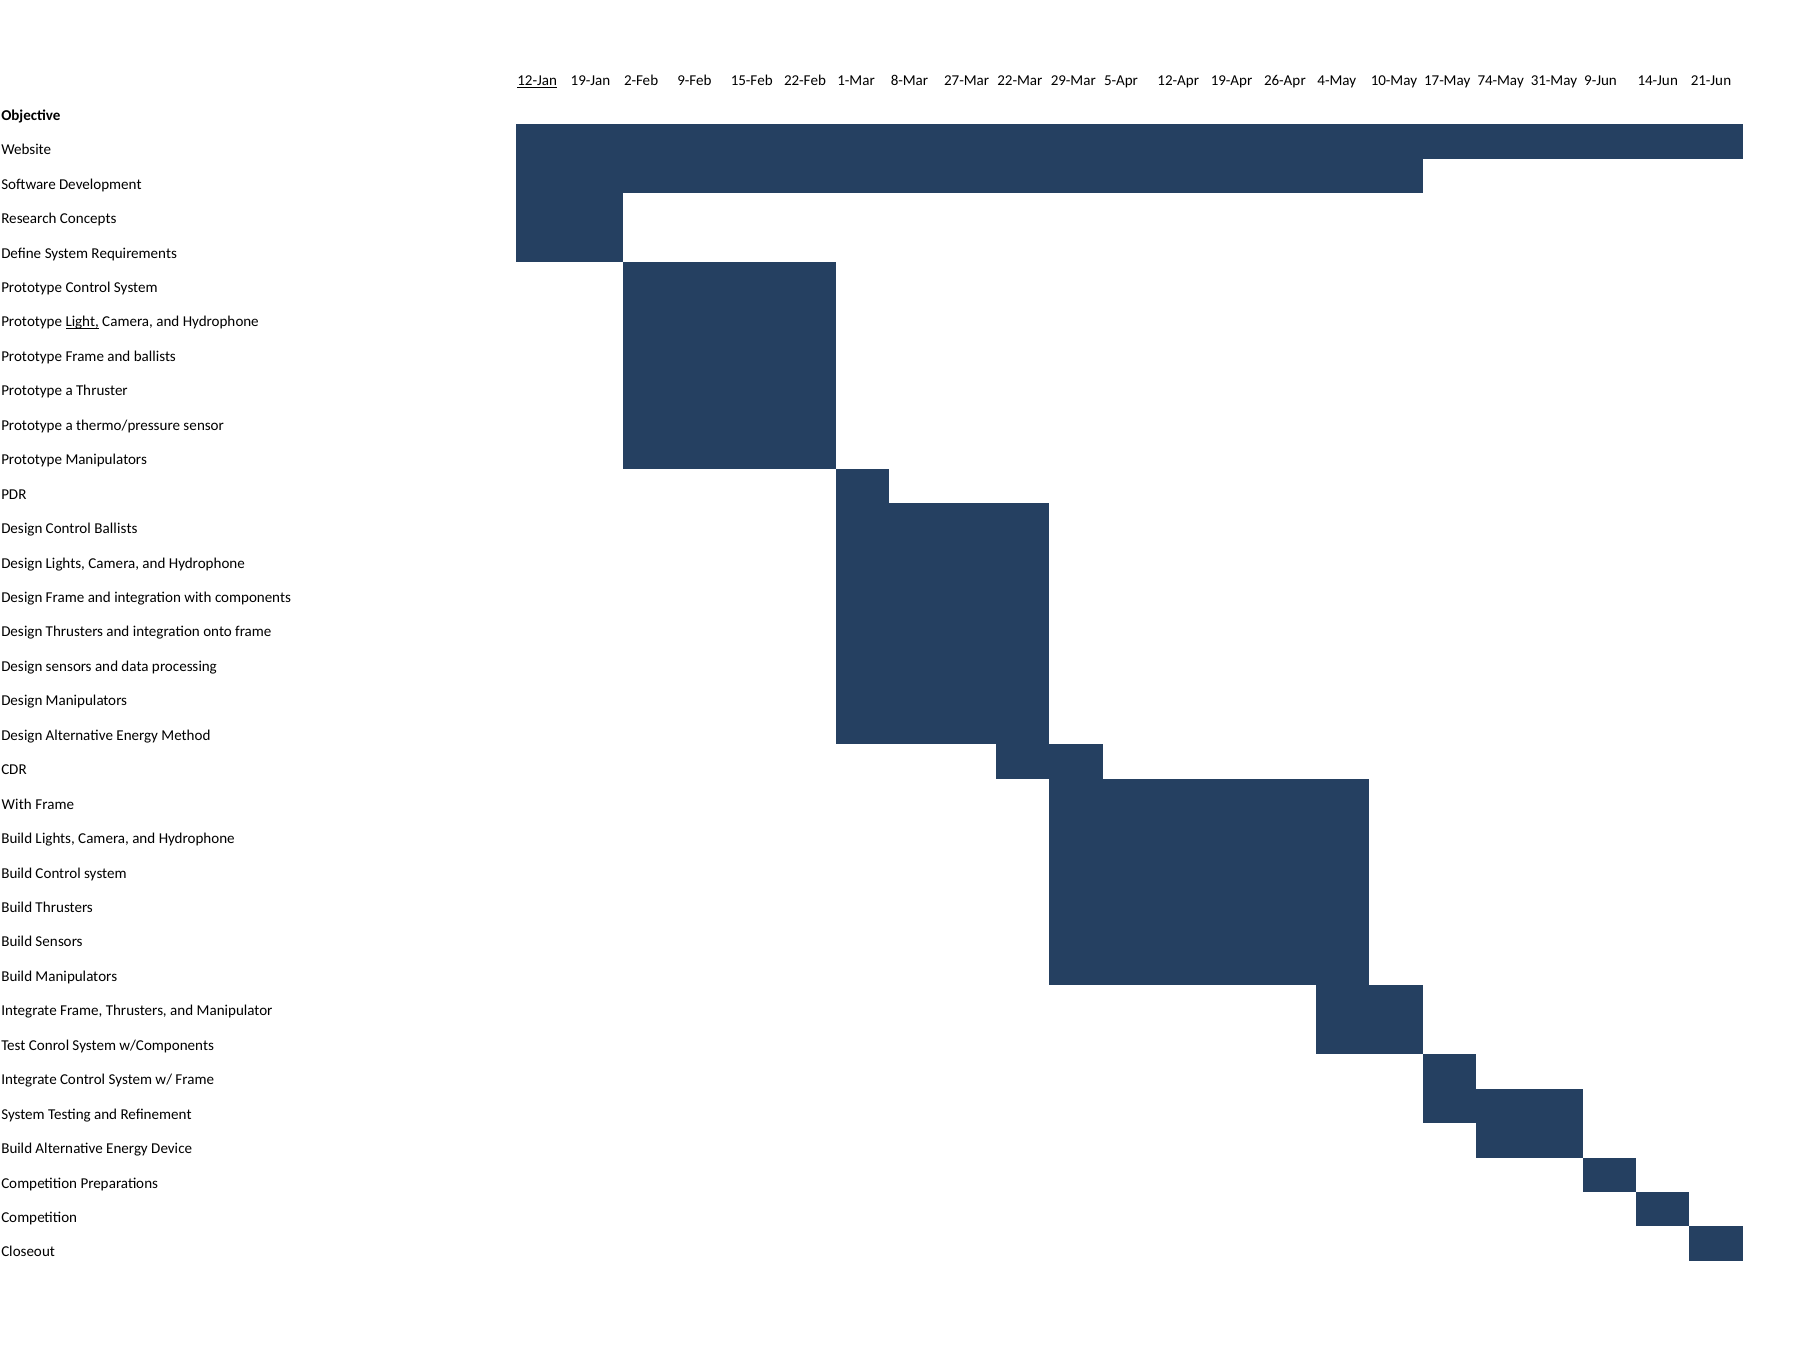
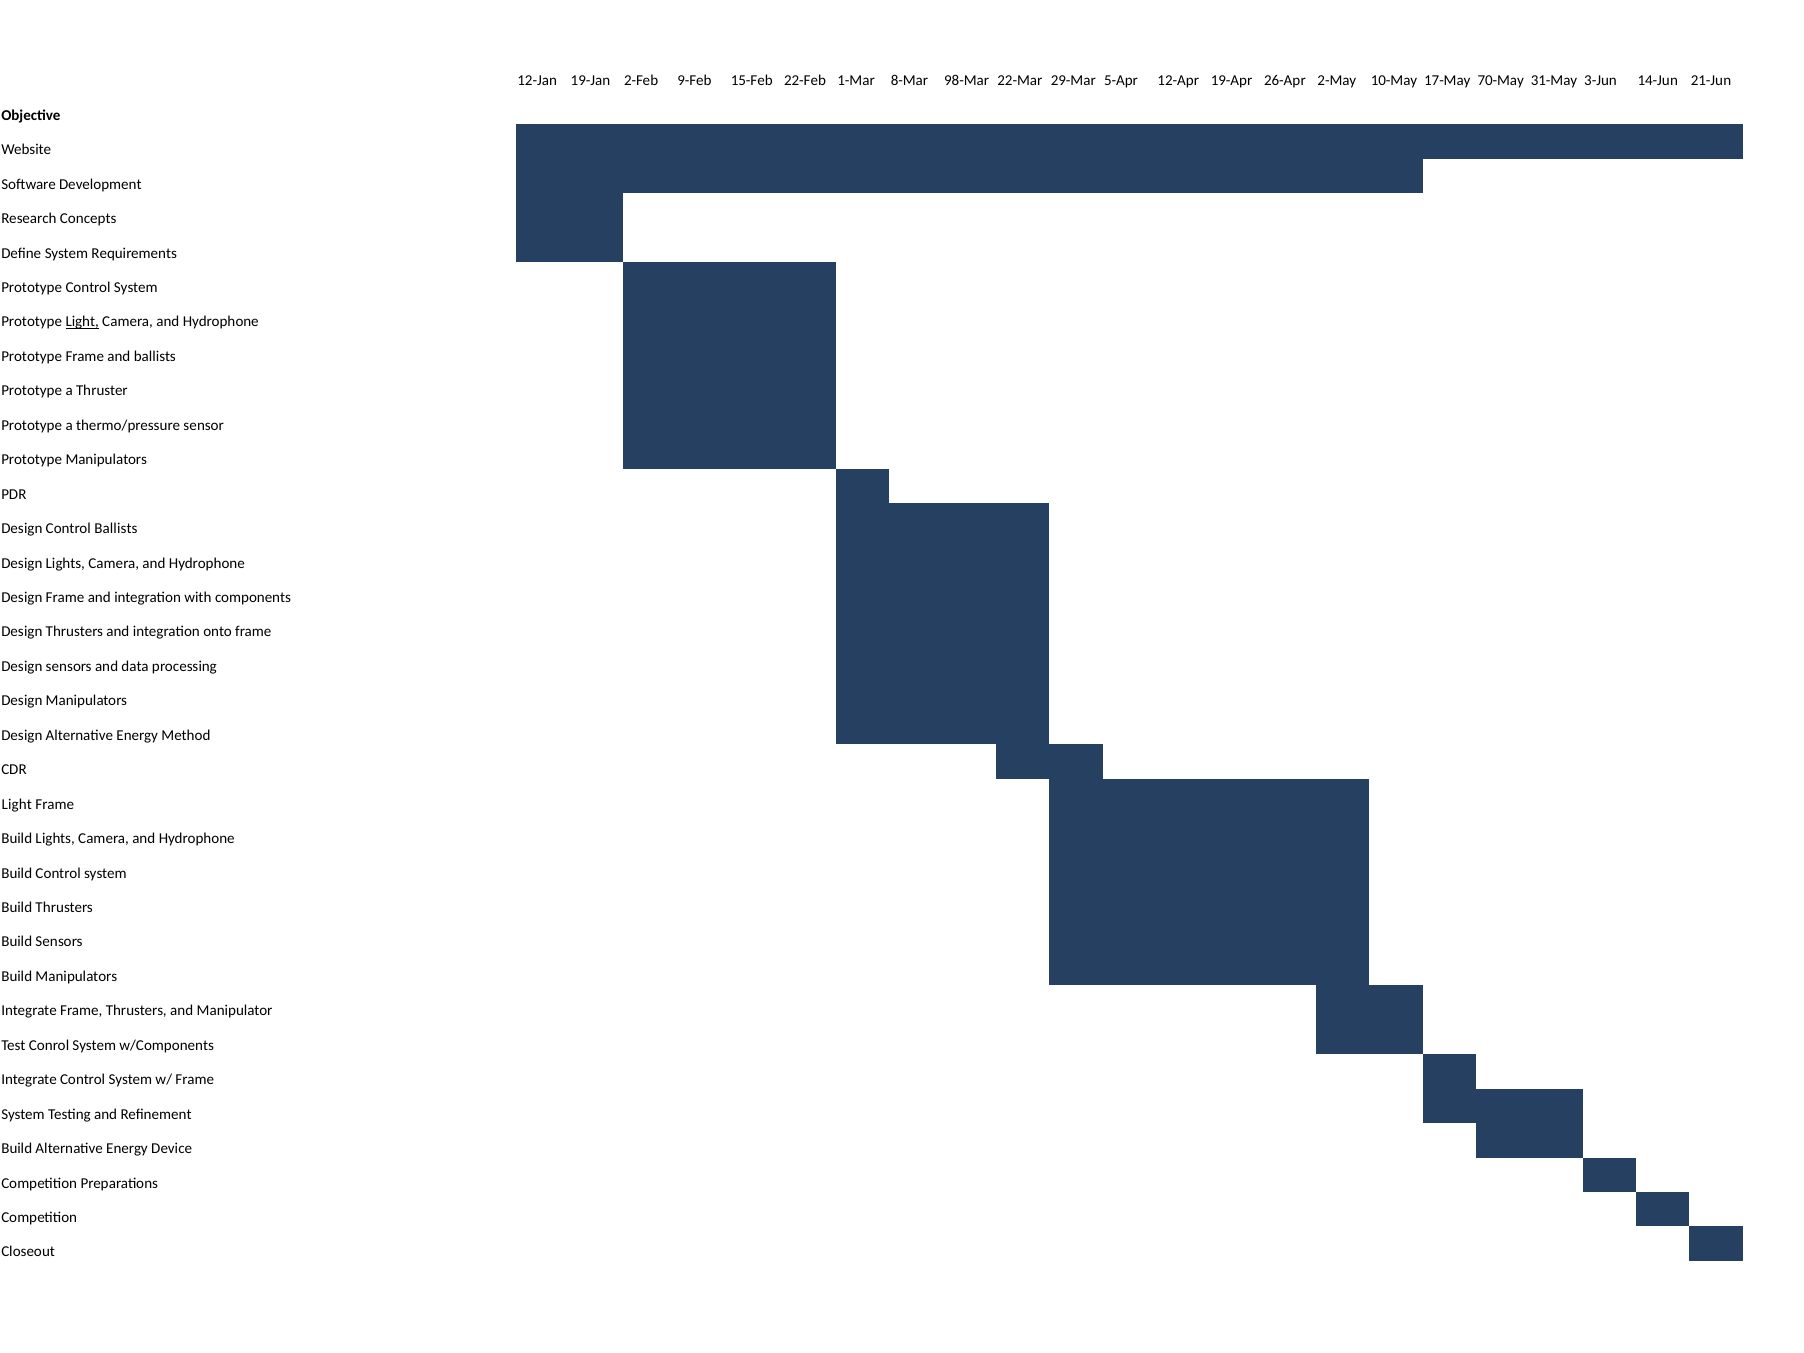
12-Jan underline: present -> none
27-Mar: 27-Mar -> 98-Mar
4-May: 4-May -> 2-May
74-May: 74-May -> 70-May
9-Jun: 9-Jun -> 3-Jun
With at (17, 804): With -> Light
